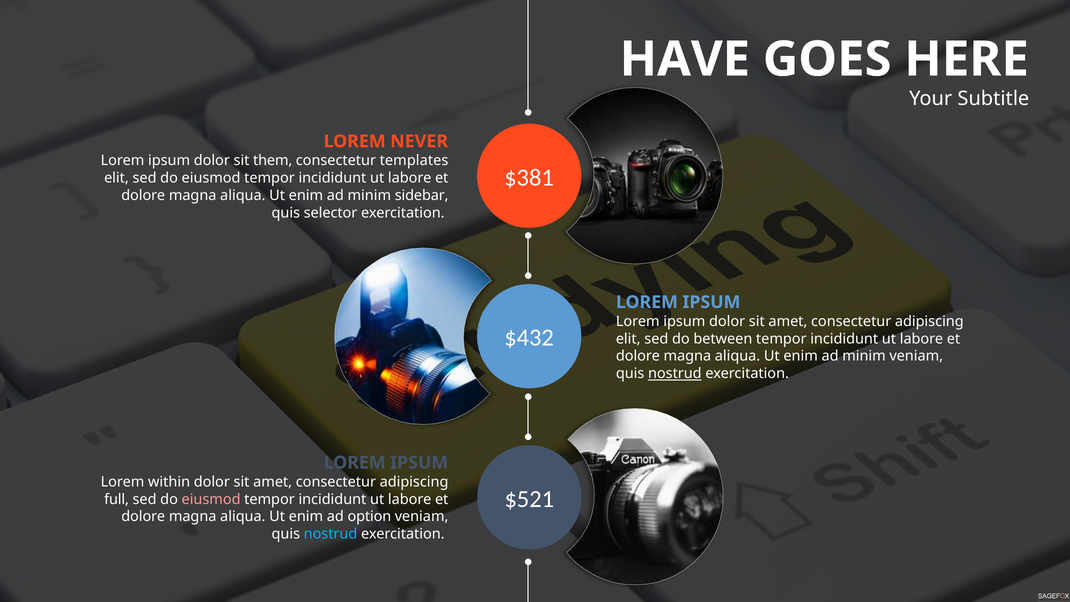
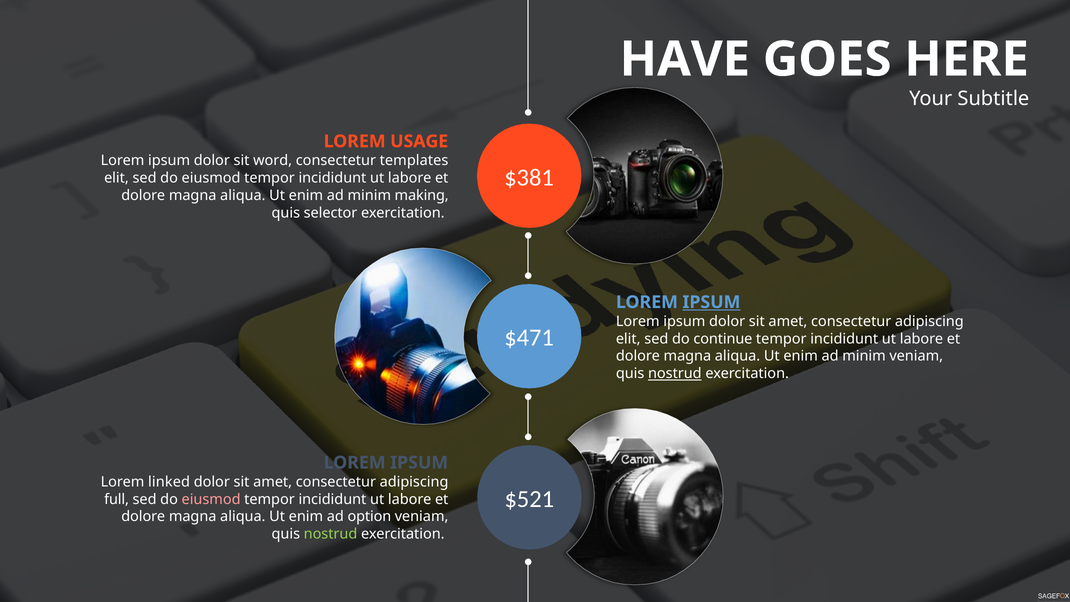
NEVER: NEVER -> USAGE
them: them -> word
sidebar: sidebar -> making
IPSUM at (711, 302) underline: none -> present
$432: $432 -> $471
between: between -> continue
within: within -> linked
nostrud at (330, 534) colour: light blue -> light green
